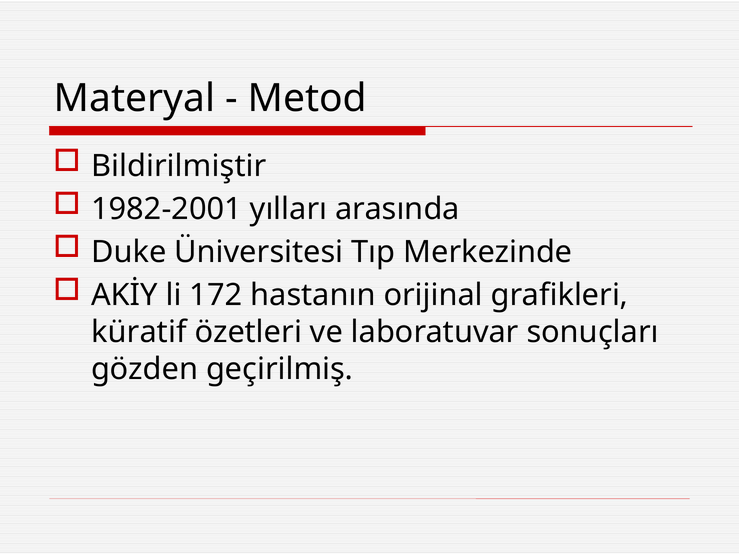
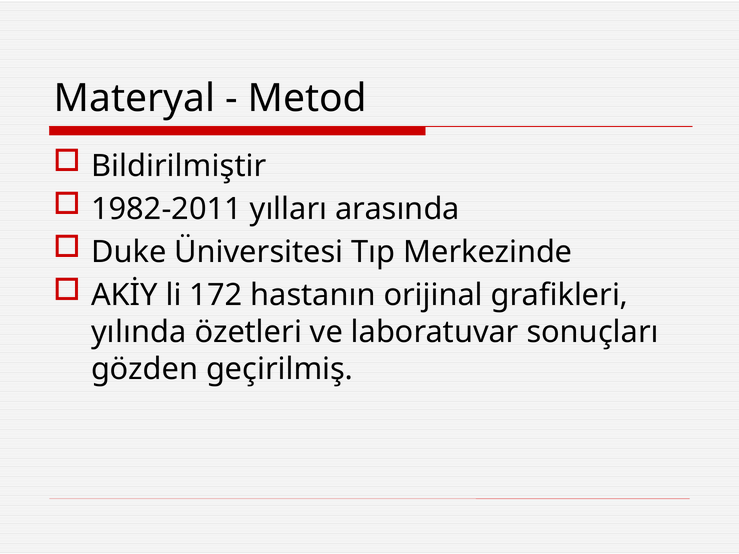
1982-2001: 1982-2001 -> 1982-2011
küratif: küratif -> yılında
